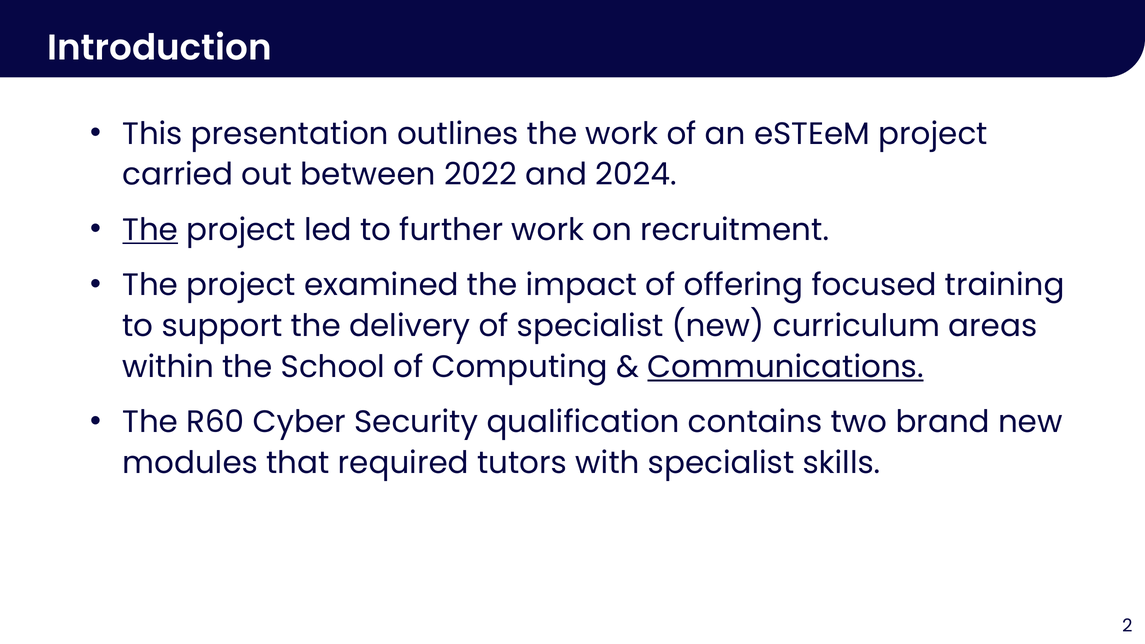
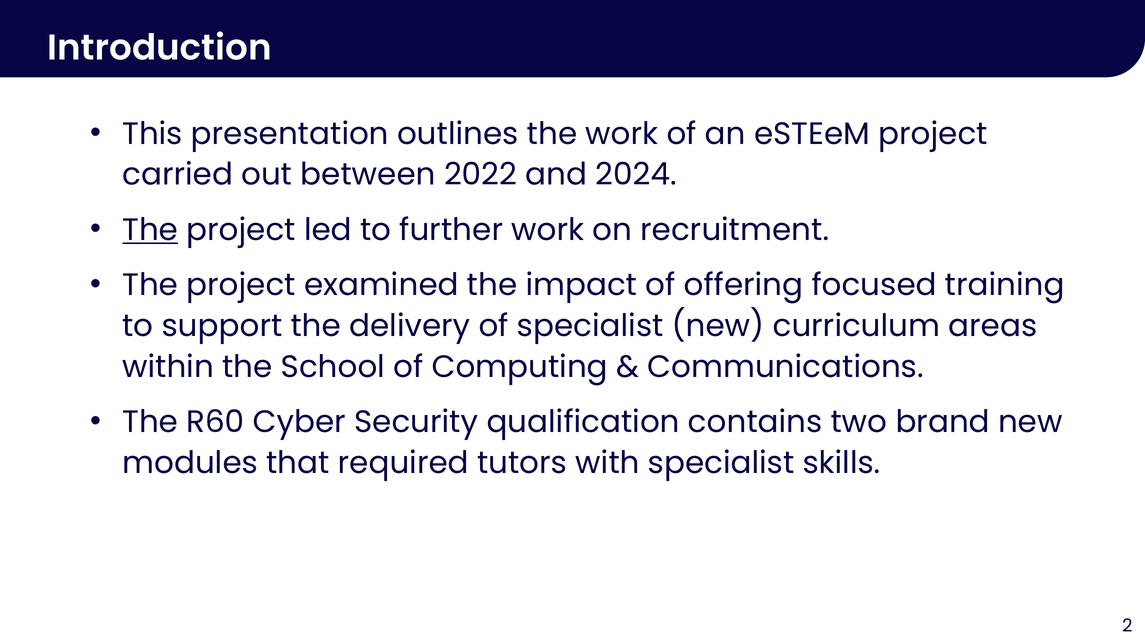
Communications underline: present -> none
